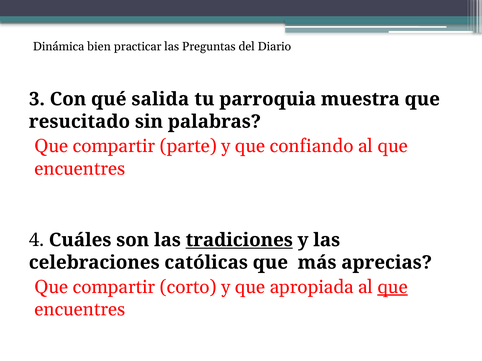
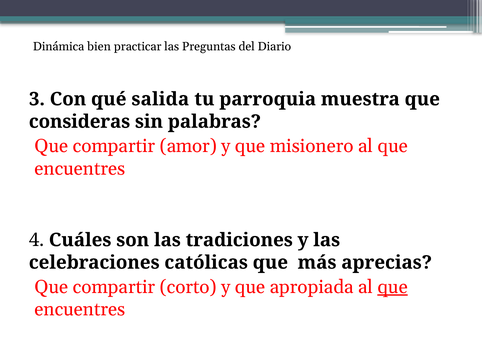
resucitado: resucitado -> consideras
parte: parte -> amor
confiando: confiando -> misionero
tradiciones underline: present -> none
